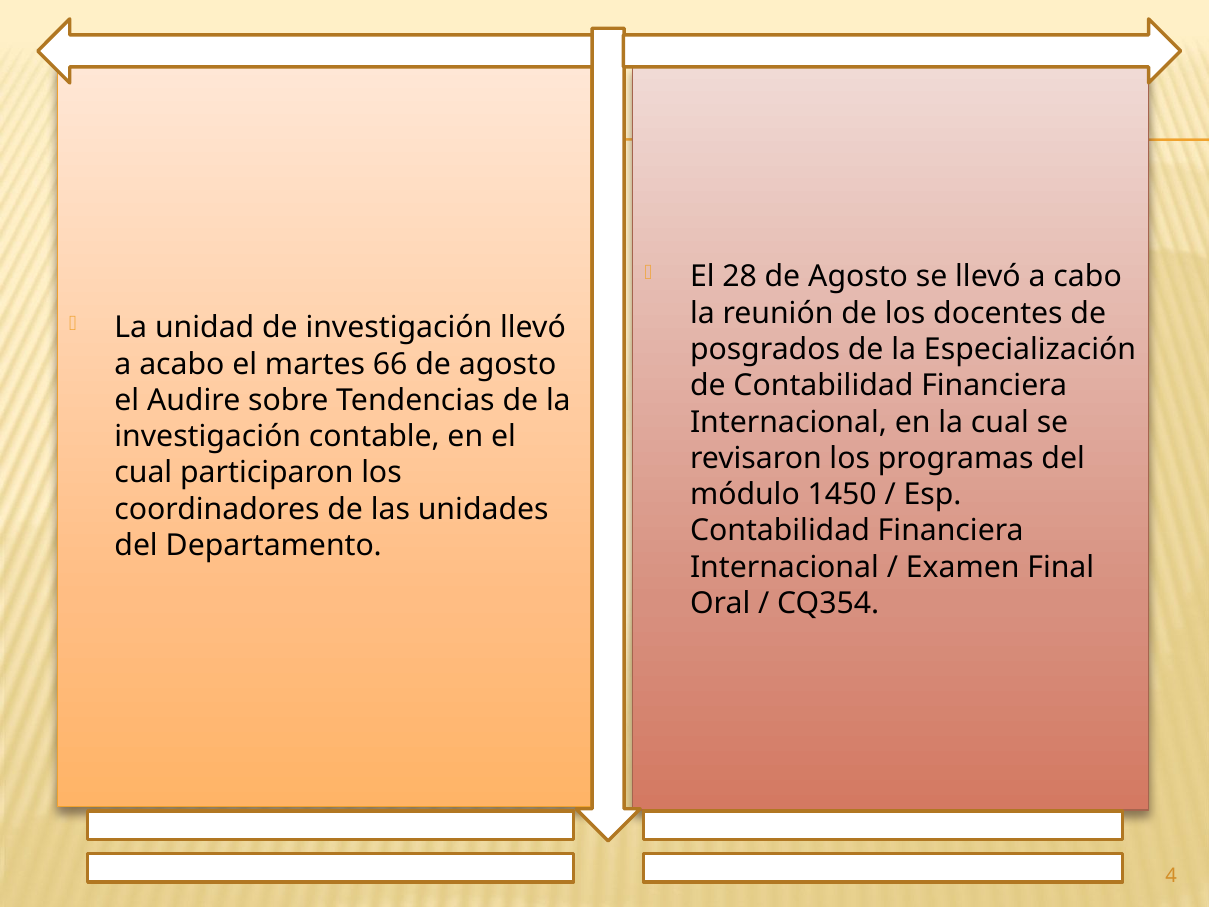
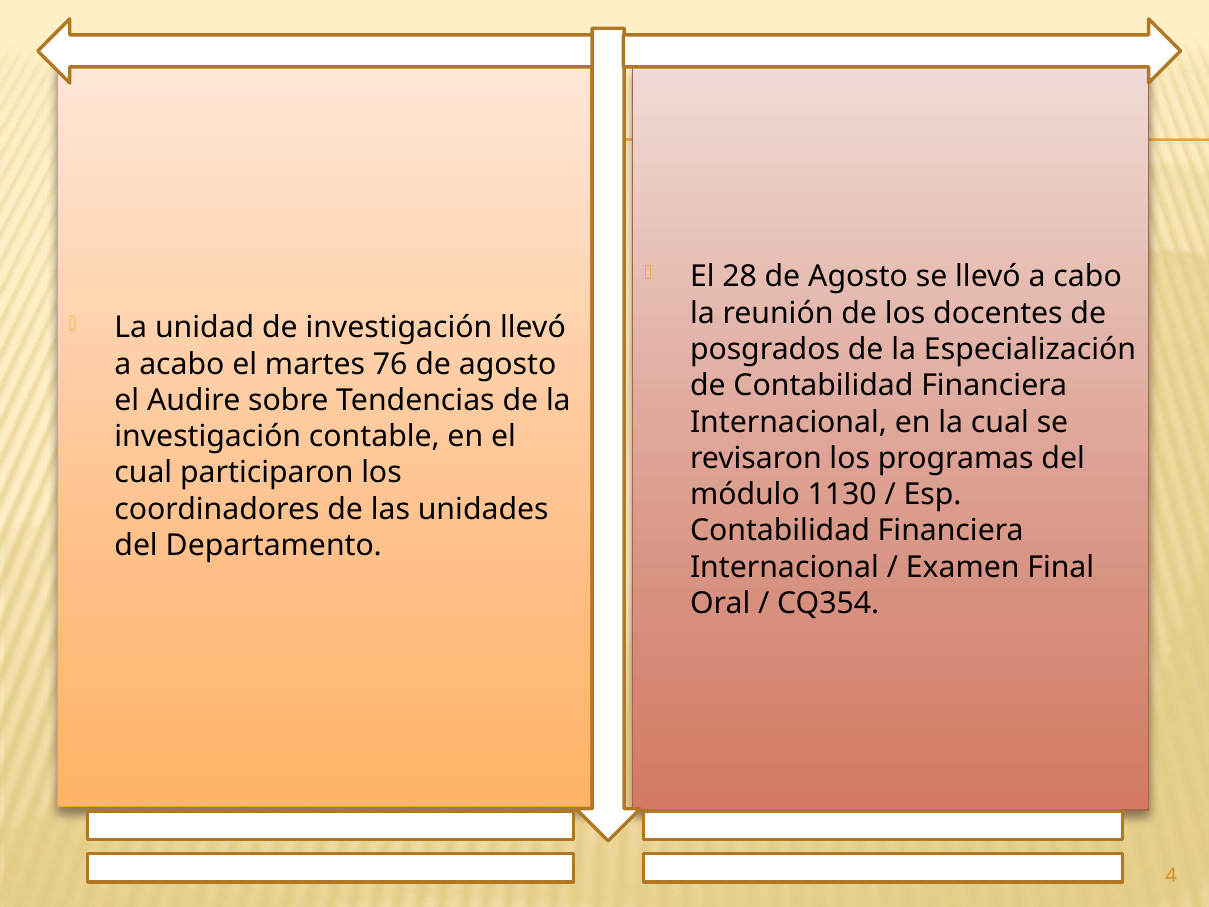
66: 66 -> 76
1450: 1450 -> 1130
